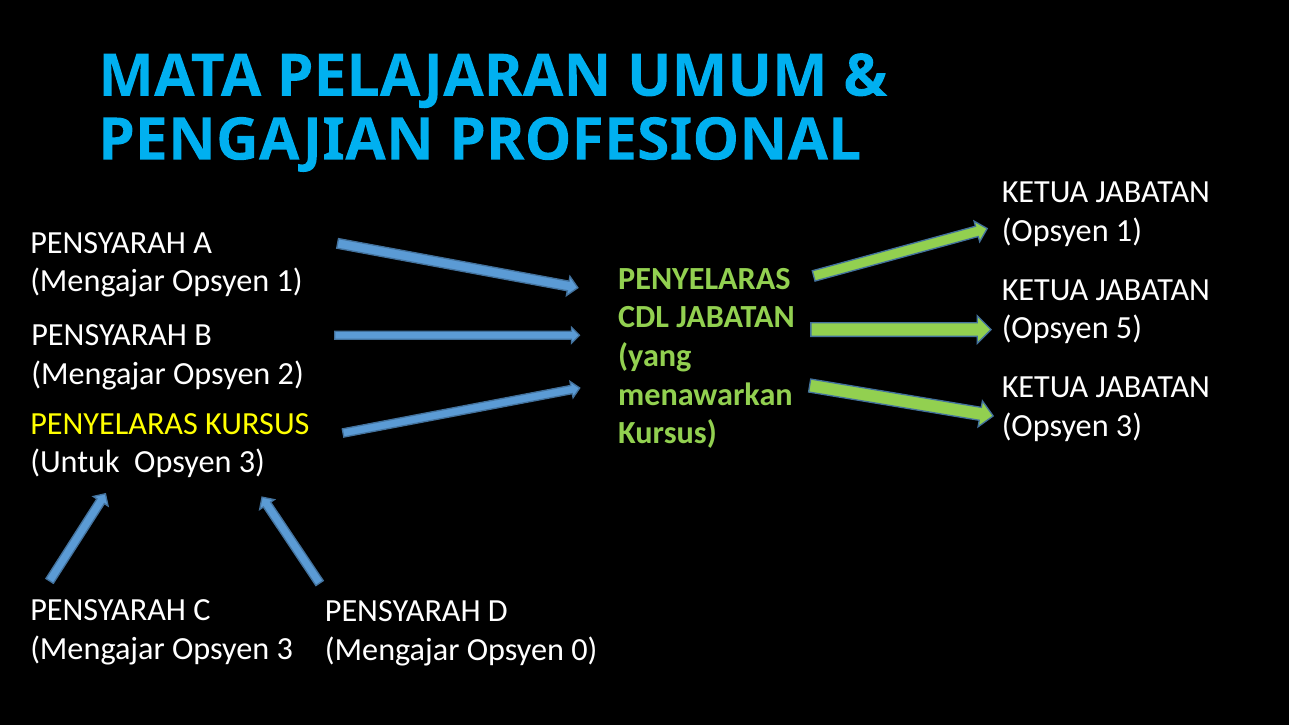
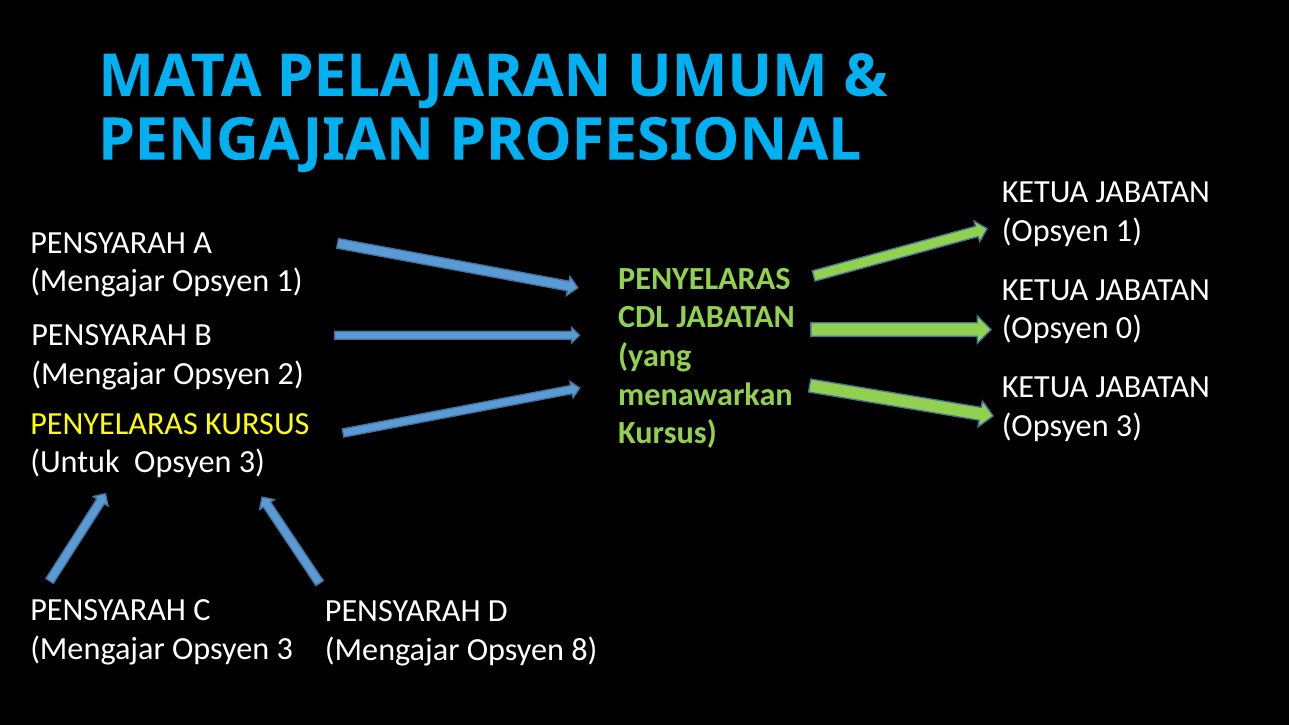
5: 5 -> 0
0: 0 -> 8
